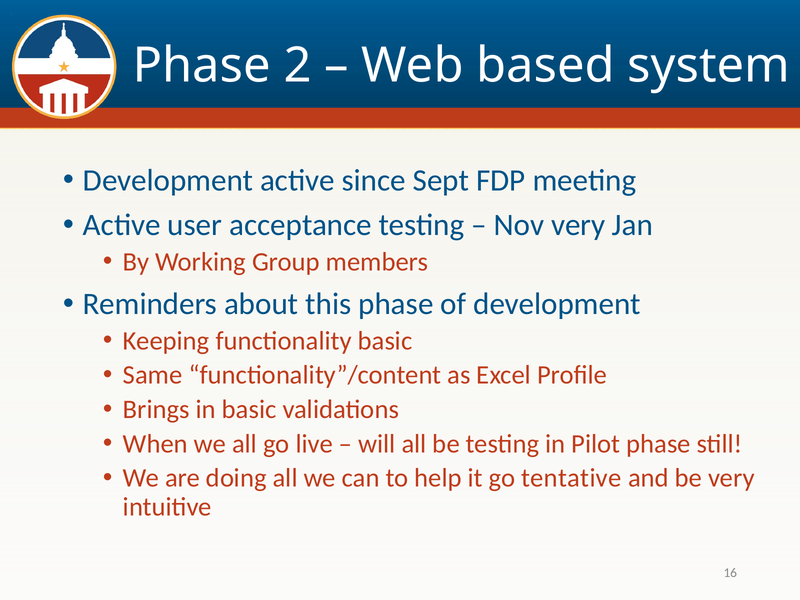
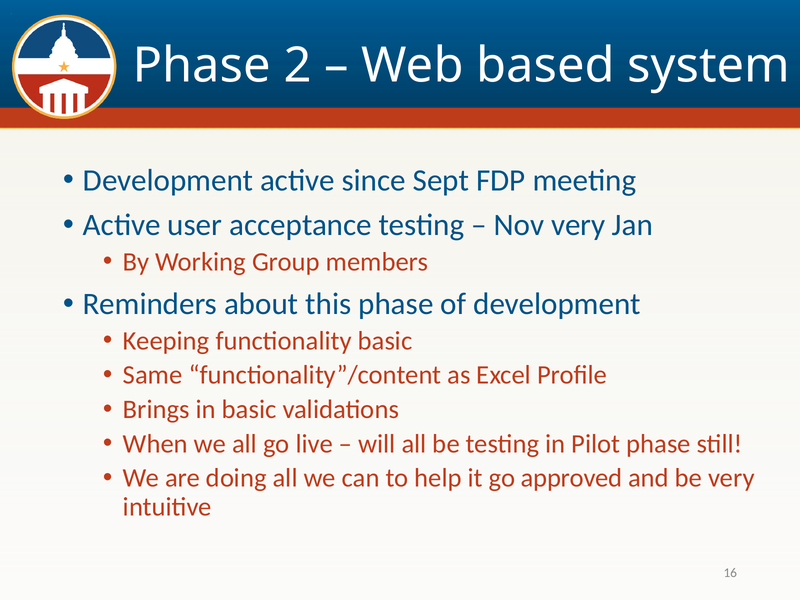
tentative: tentative -> approved
